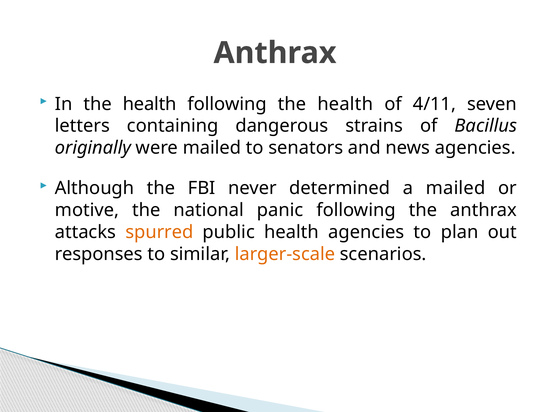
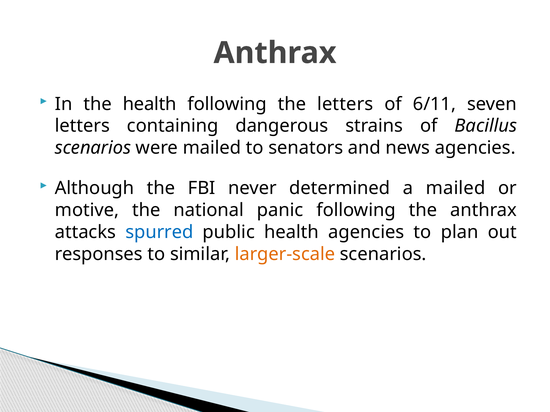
following the health: health -> letters
4/11: 4/11 -> 6/11
originally at (93, 148): originally -> scenarios
spurred colour: orange -> blue
